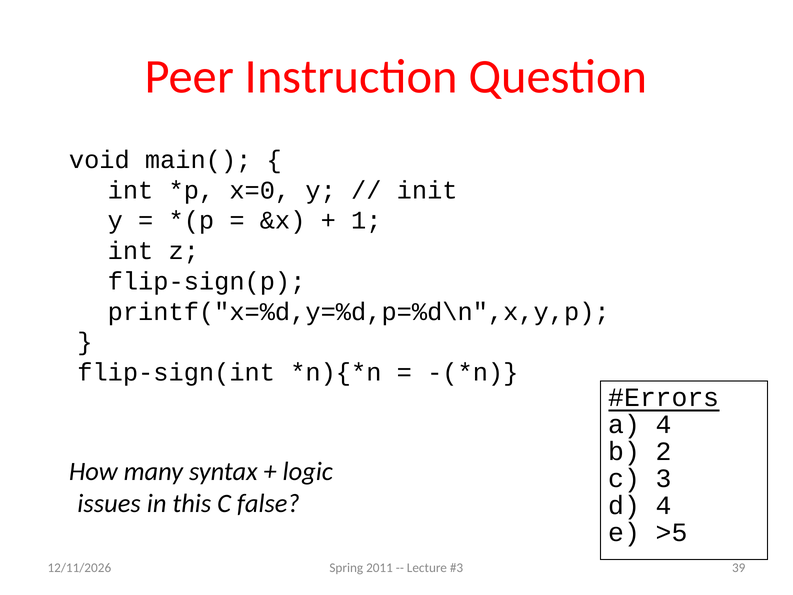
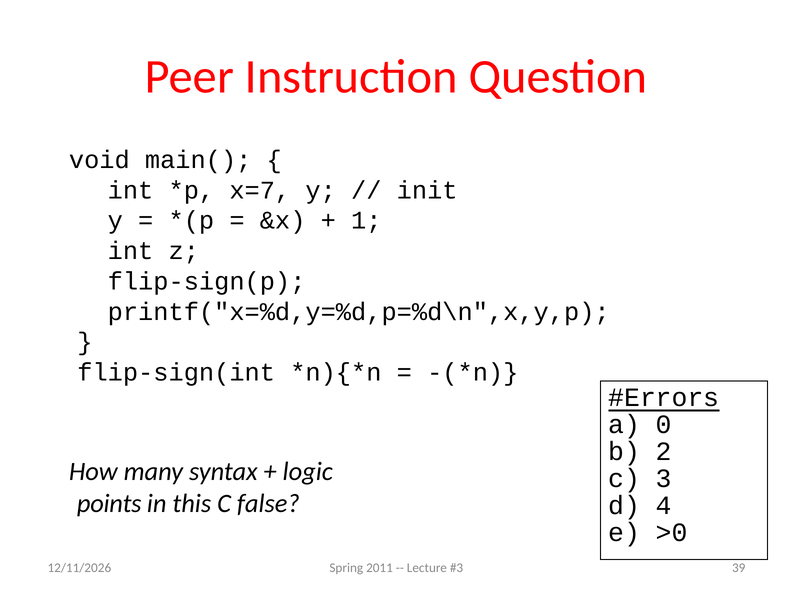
x=0: x=0 -> x=7
a 4: 4 -> 0
issues: issues -> points
>5: >5 -> >0
